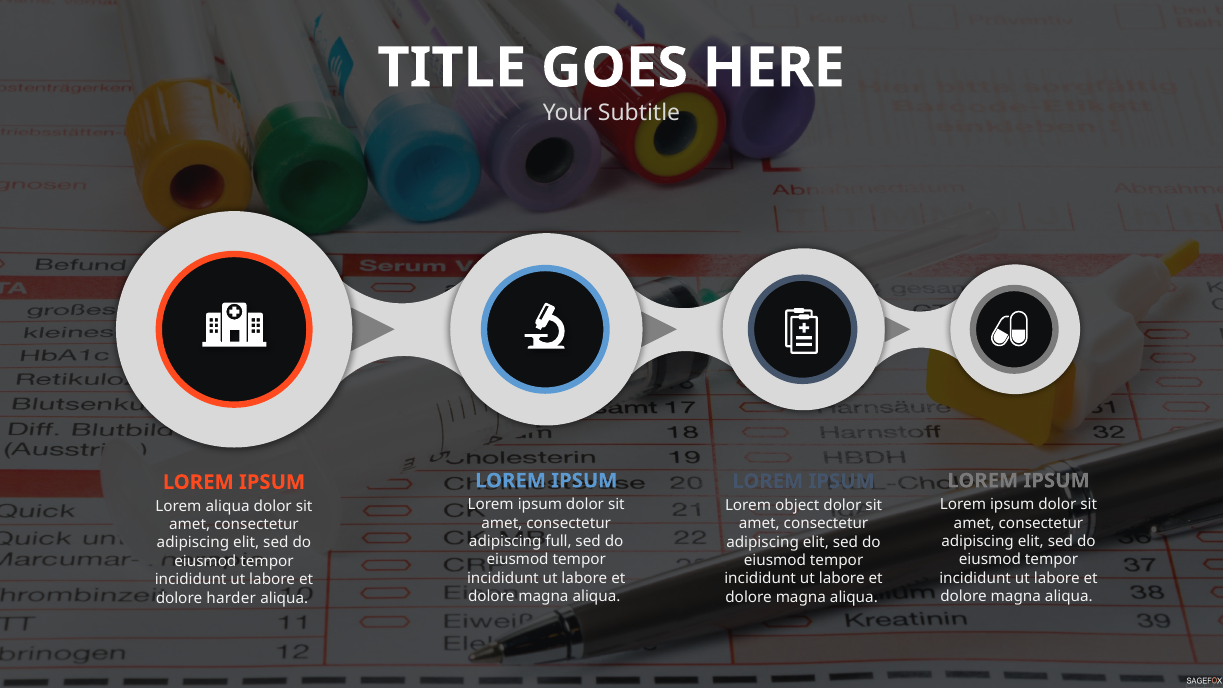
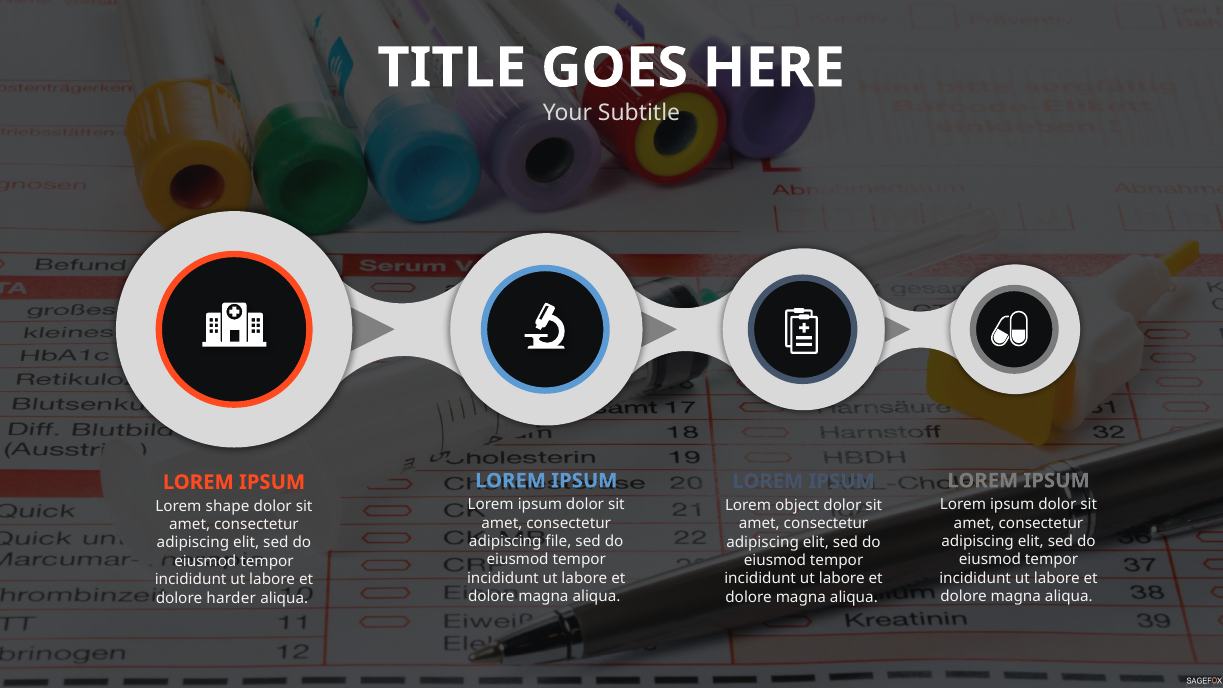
Lorem aliqua: aliqua -> shape
full: full -> file
